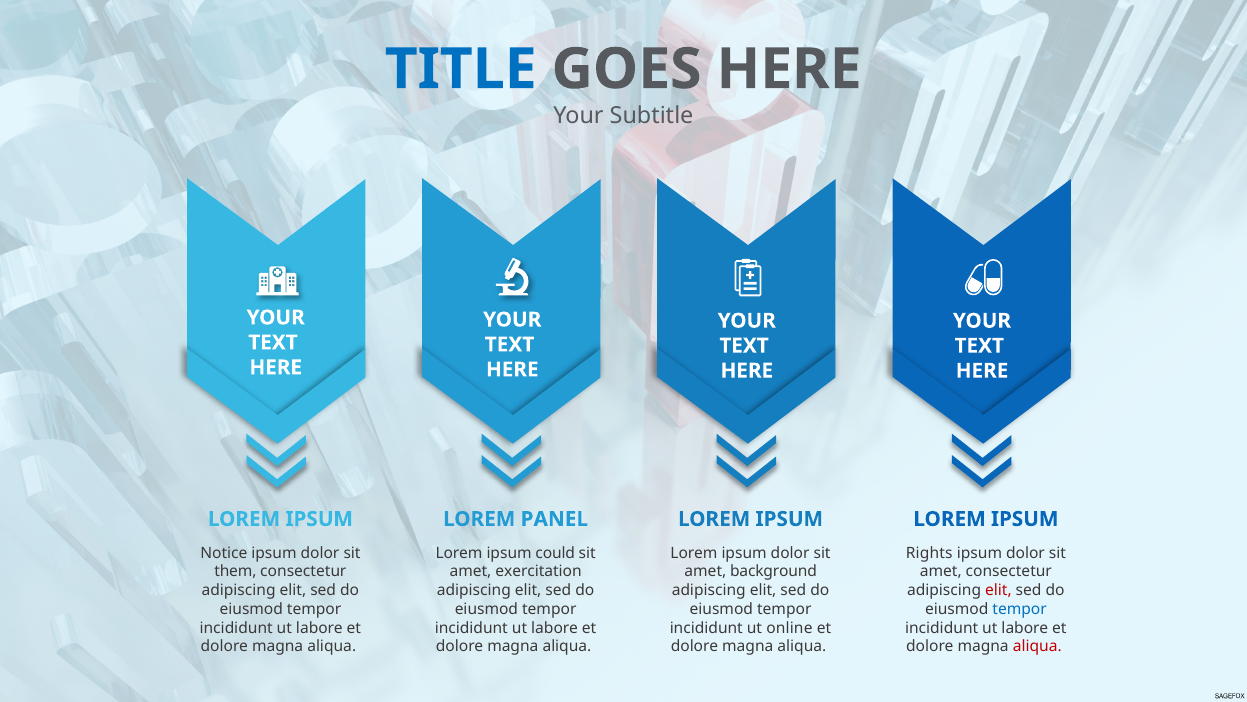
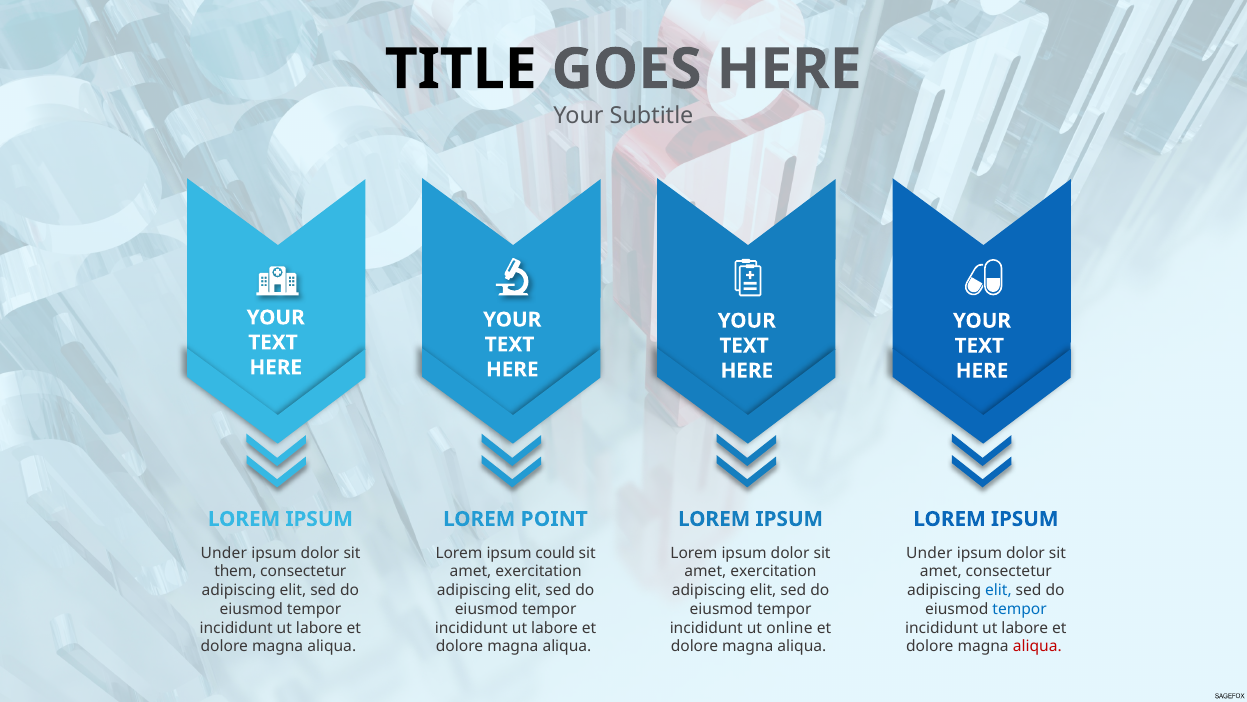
TITLE colour: blue -> black
PANEL: PANEL -> POINT
Notice at (224, 553): Notice -> Under
Rights at (929, 553): Rights -> Under
background at (773, 571): background -> exercitation
elit at (998, 590) colour: red -> blue
